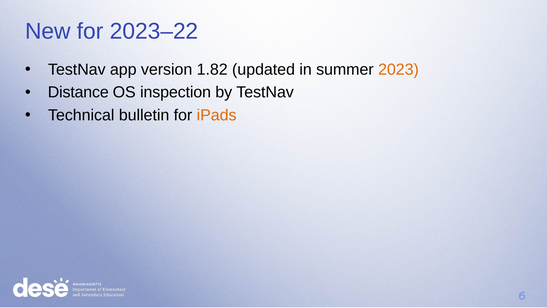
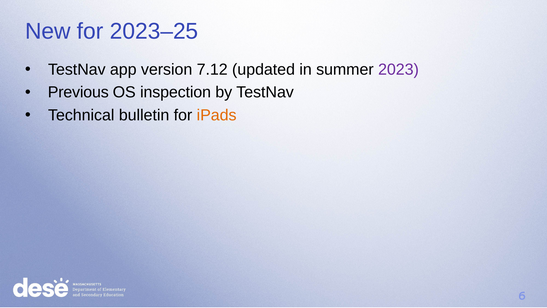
2023–22: 2023–22 -> 2023–25
1.82: 1.82 -> 7.12
2023 colour: orange -> purple
Distance: Distance -> Previous
